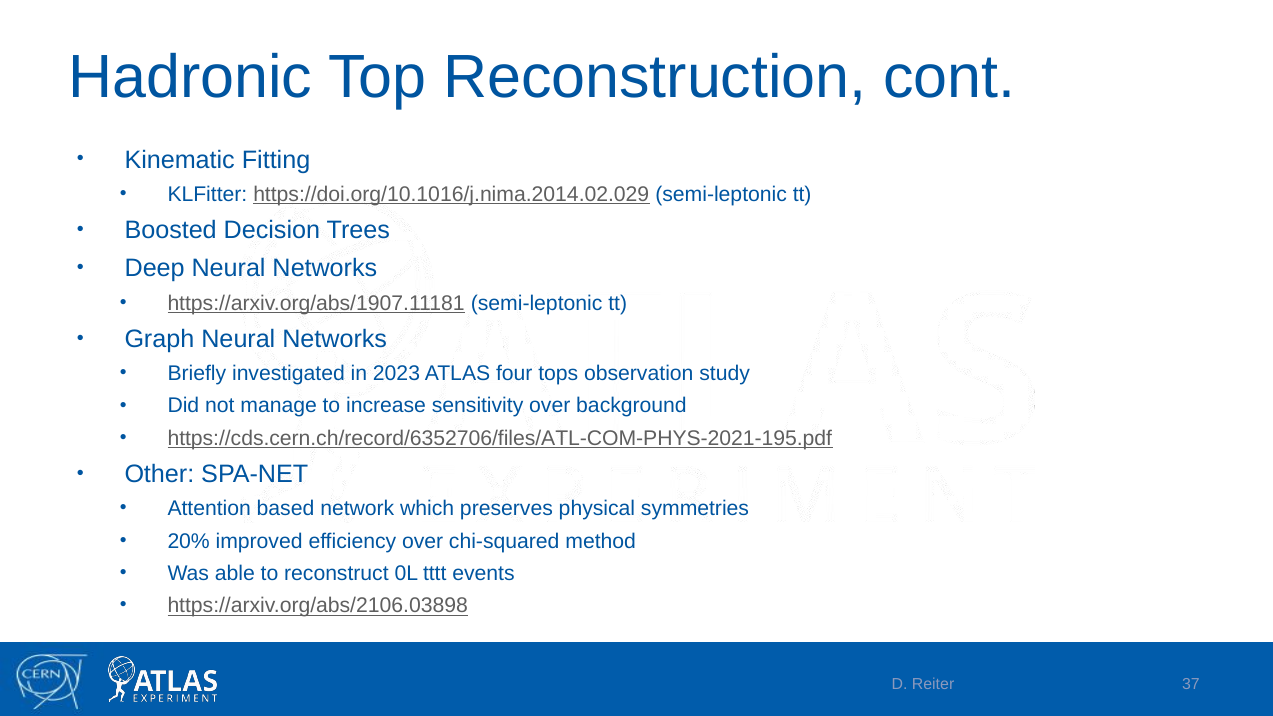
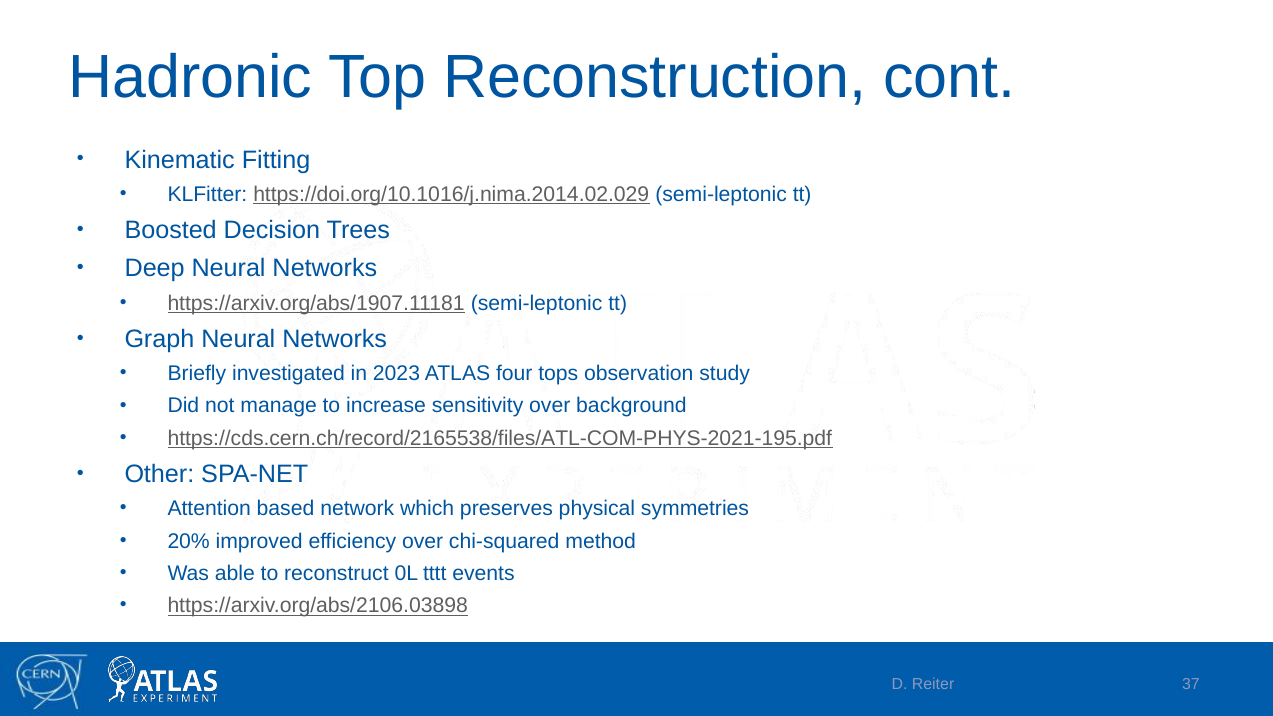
https://cds.cern.ch/record/6352706/files/ATL-COM-PHYS-2021-195.pdf: https://cds.cern.ch/record/6352706/files/ATL-COM-PHYS-2021-195.pdf -> https://cds.cern.ch/record/2165538/files/ATL-COM-PHYS-2021-195.pdf
